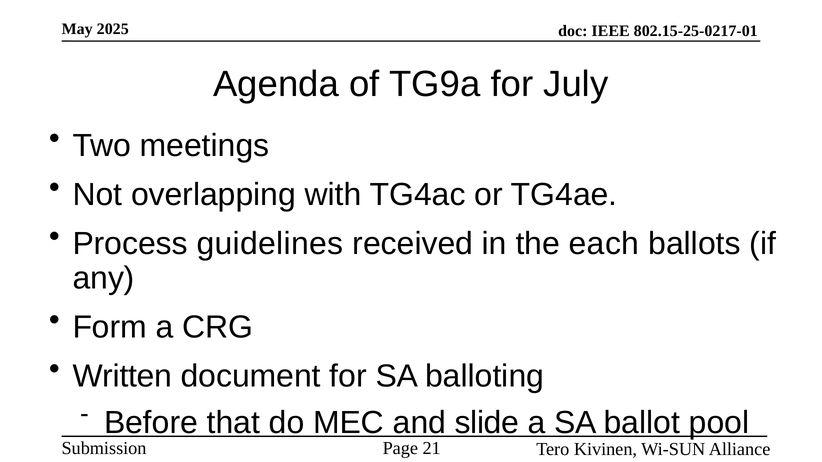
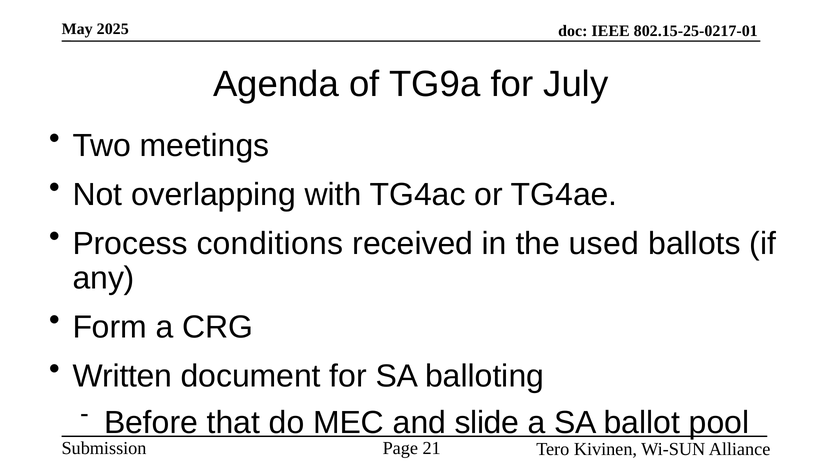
guidelines: guidelines -> conditions
each: each -> used
